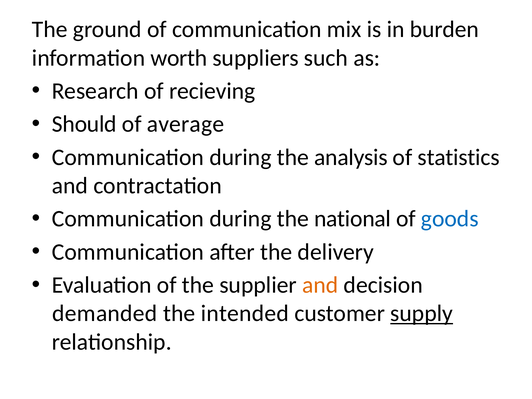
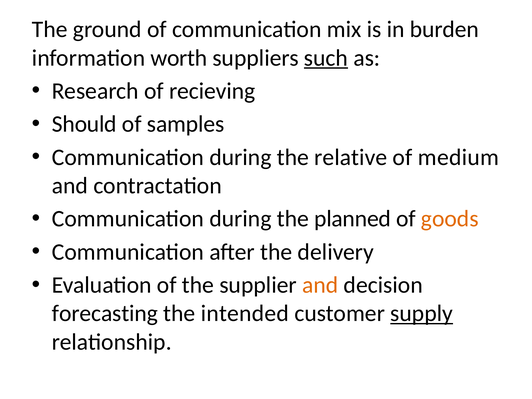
such underline: none -> present
average: average -> samples
analysis: analysis -> relative
statistics: statistics -> medium
national: national -> planned
goods colour: blue -> orange
demanded: demanded -> forecasting
